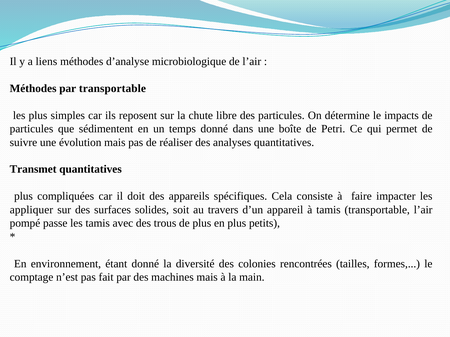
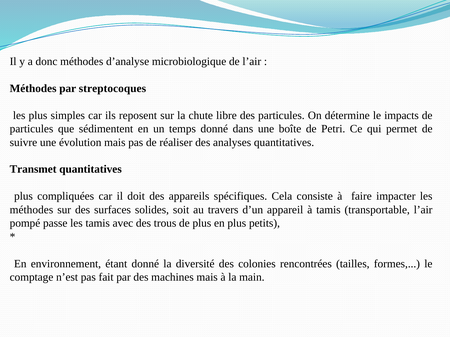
liens: liens -> donc
par transportable: transportable -> streptocoques
appliquer at (31, 210): appliquer -> méthodes
